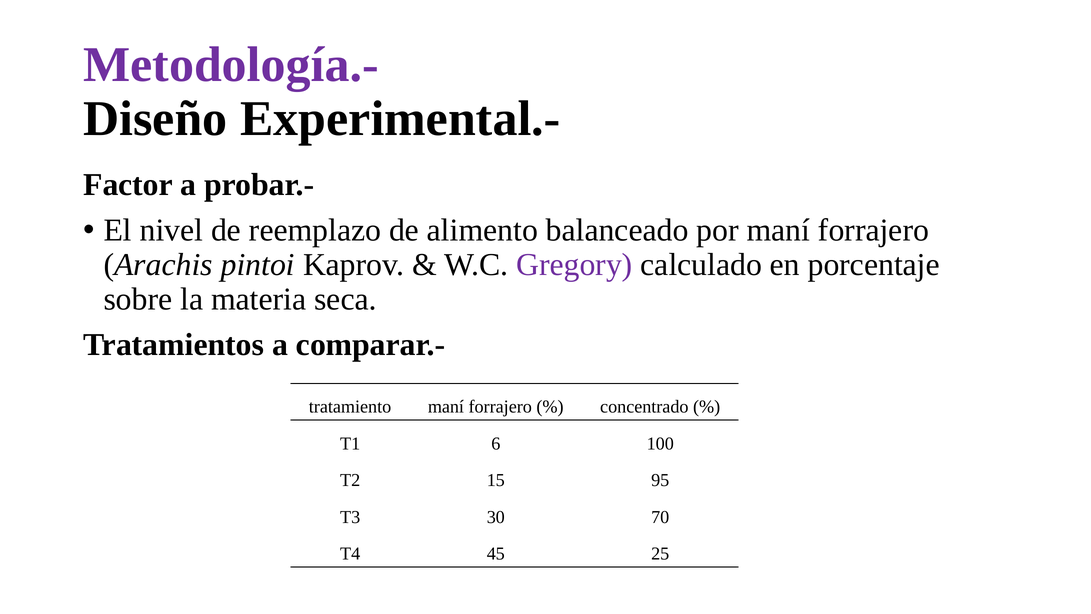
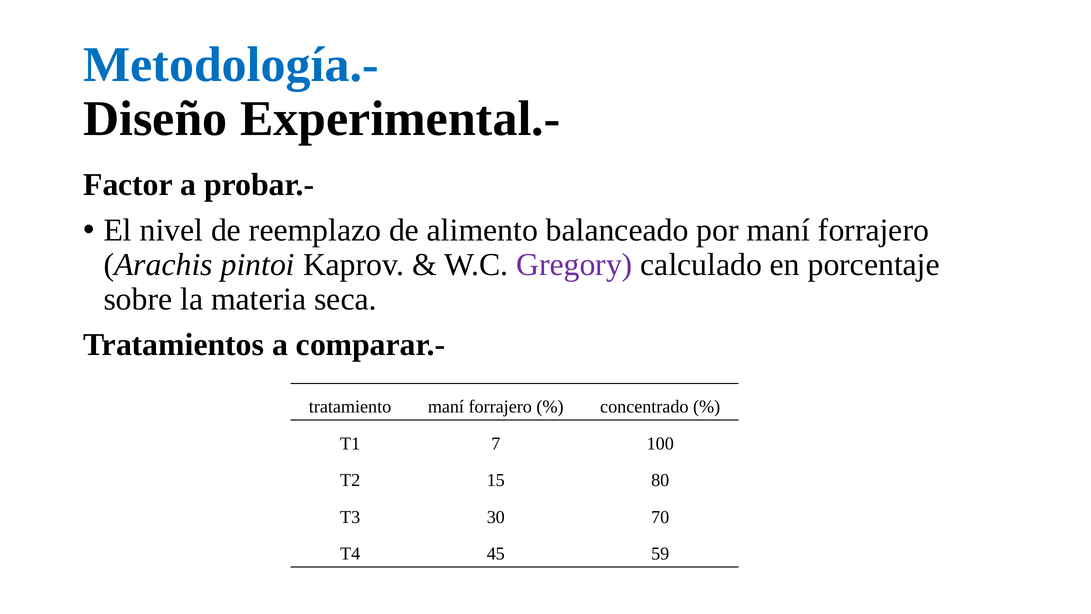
Metodología.- colour: purple -> blue
6: 6 -> 7
95: 95 -> 80
25: 25 -> 59
